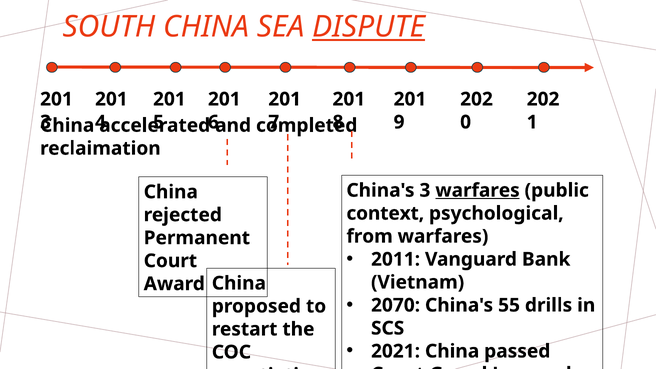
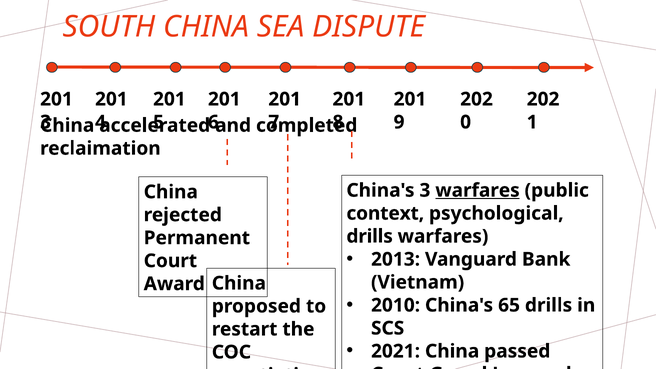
DISPUTE underline: present -> none
from at (370, 236): from -> drills
2011: 2011 -> 2013
2070: 2070 -> 2010
55: 55 -> 65
